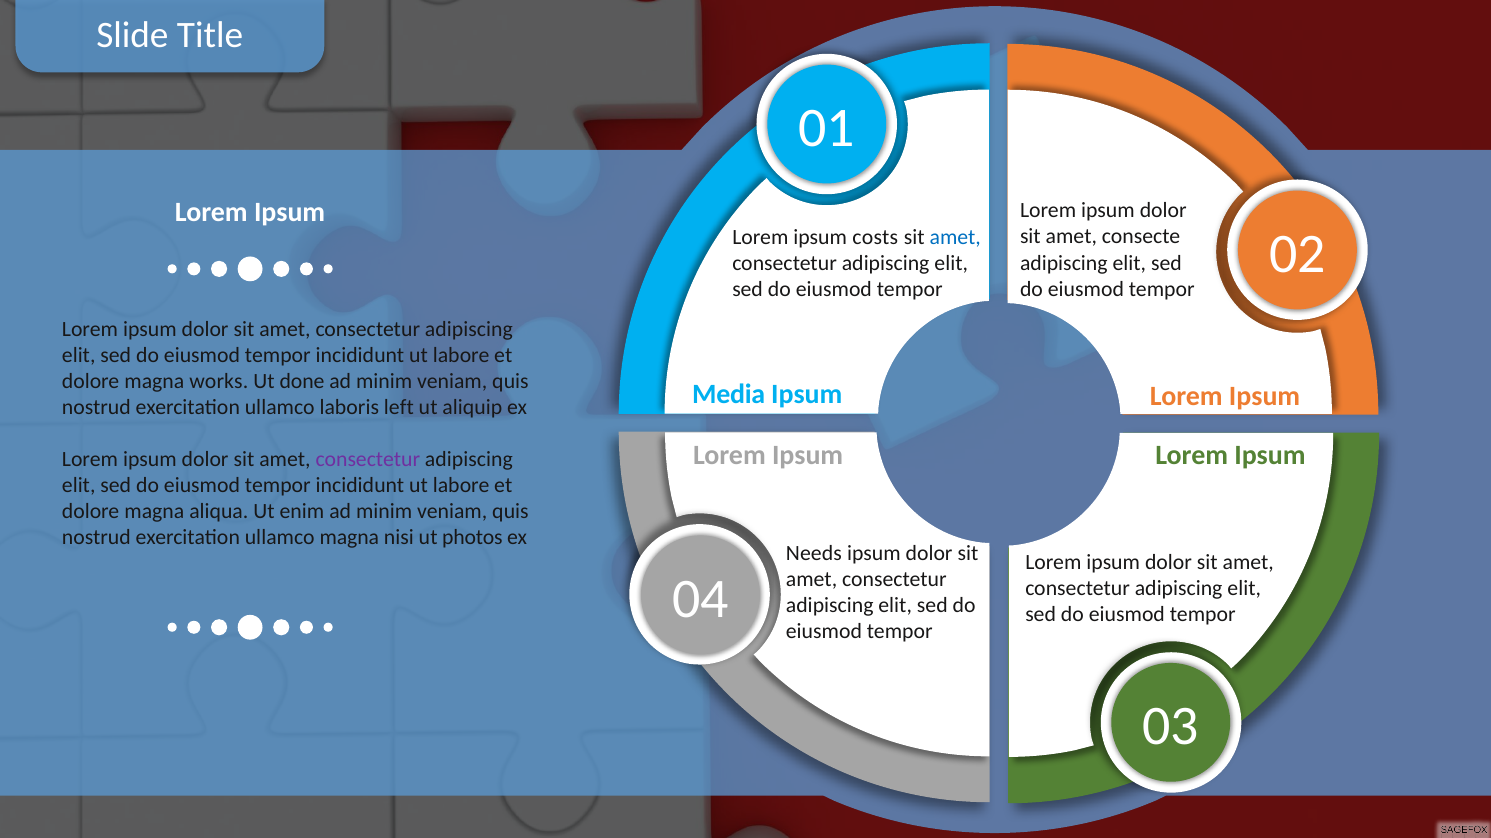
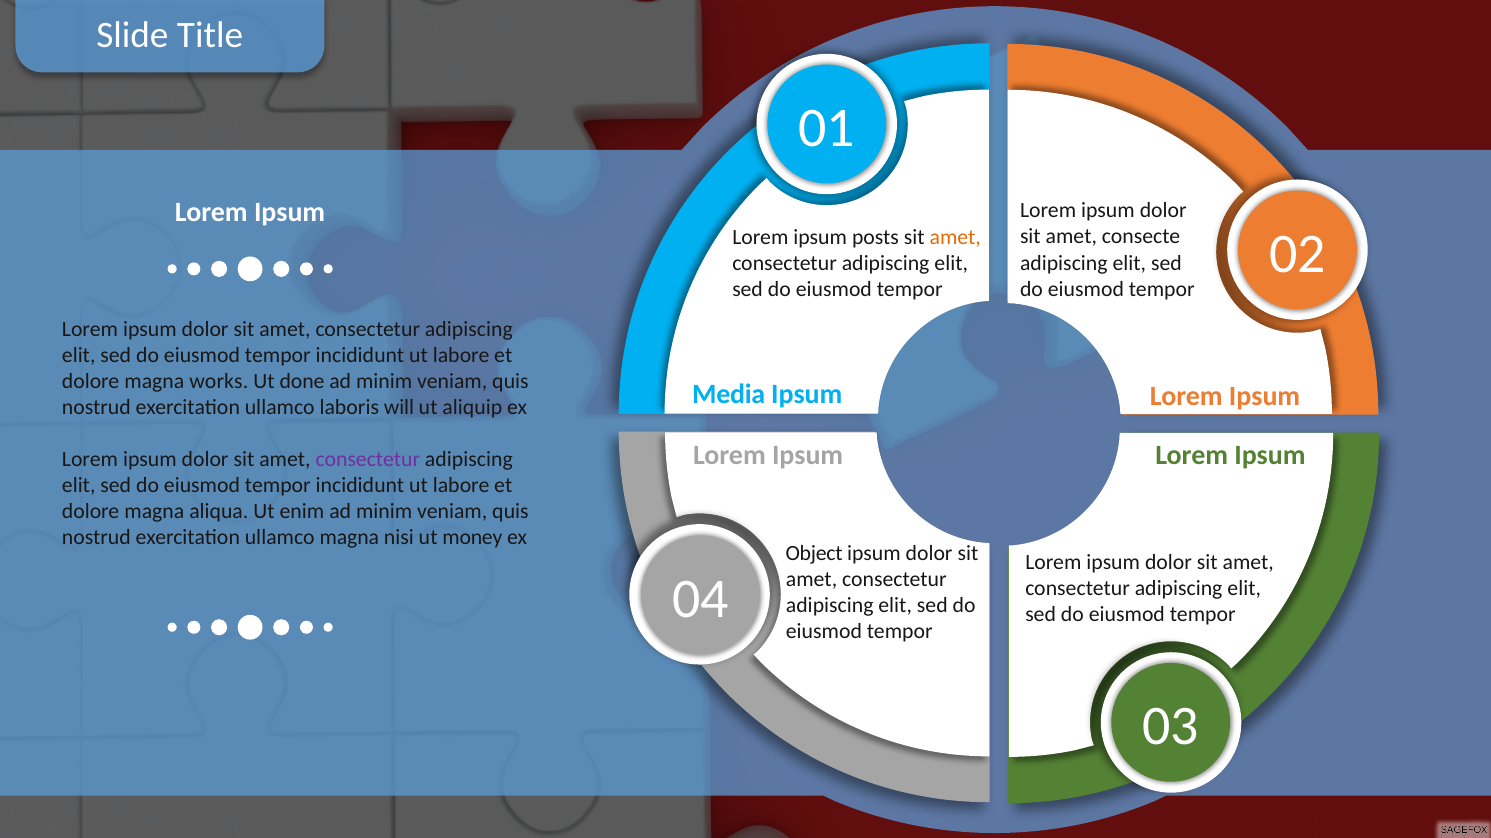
costs: costs -> posts
amet at (955, 238) colour: blue -> orange
left: left -> will
photos: photos -> money
Needs: Needs -> Object
